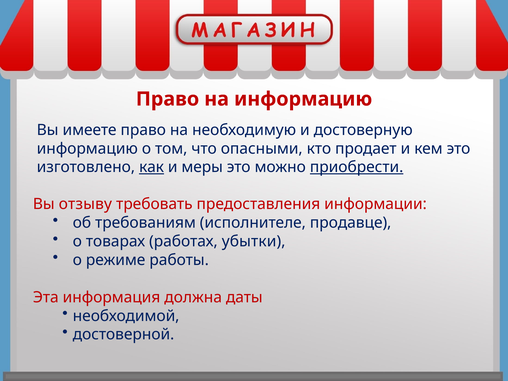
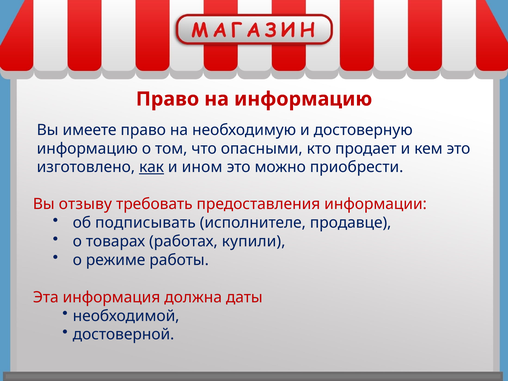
меры: меры -> ином
приобрести underline: present -> none
требованиям: требованиям -> подписывать
убытки: убытки -> купили
